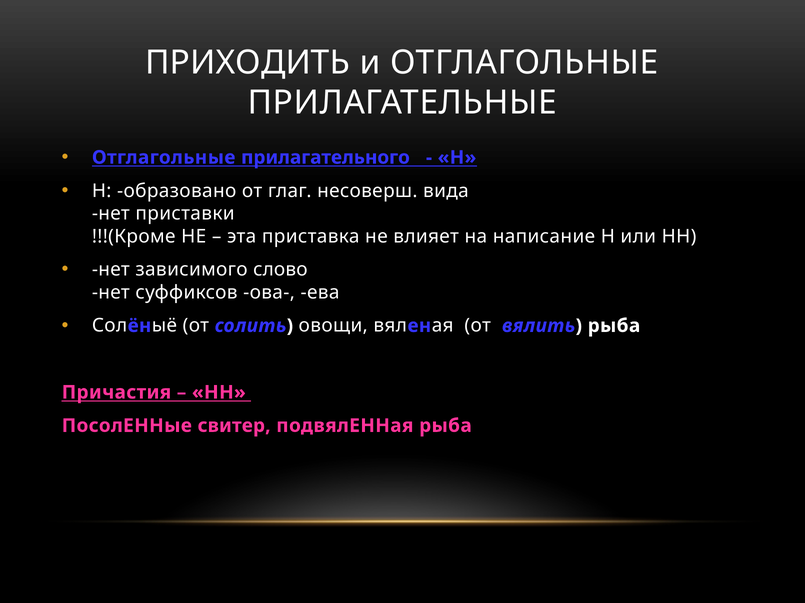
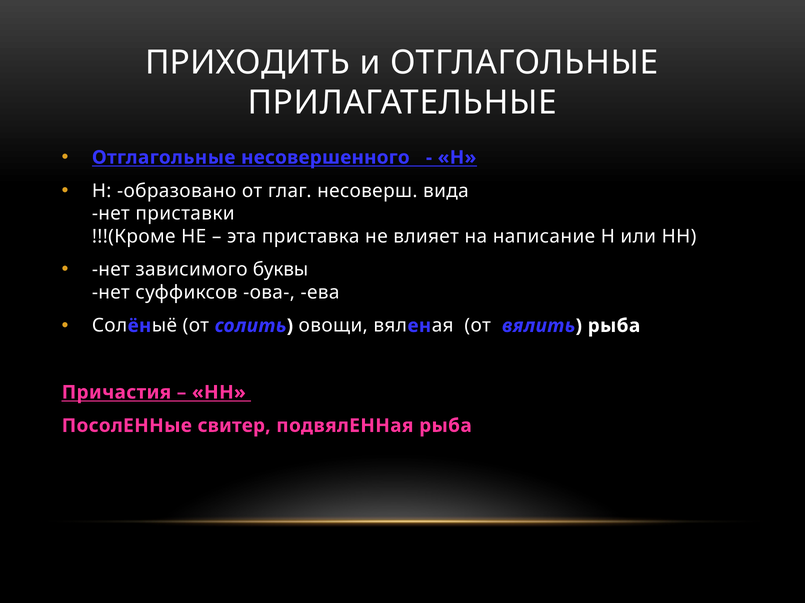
прилагательного: прилагательного -> несовершенного
слово: слово -> буквы
